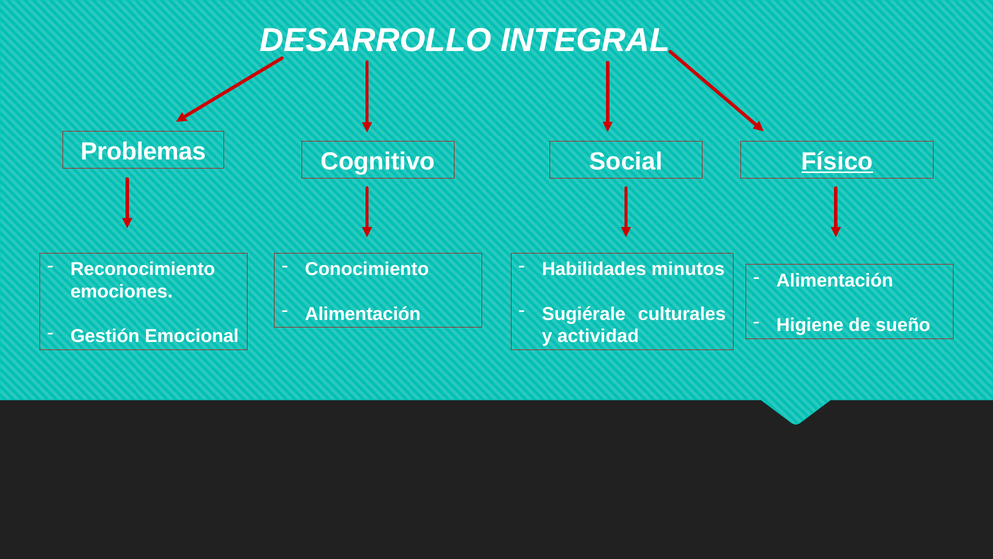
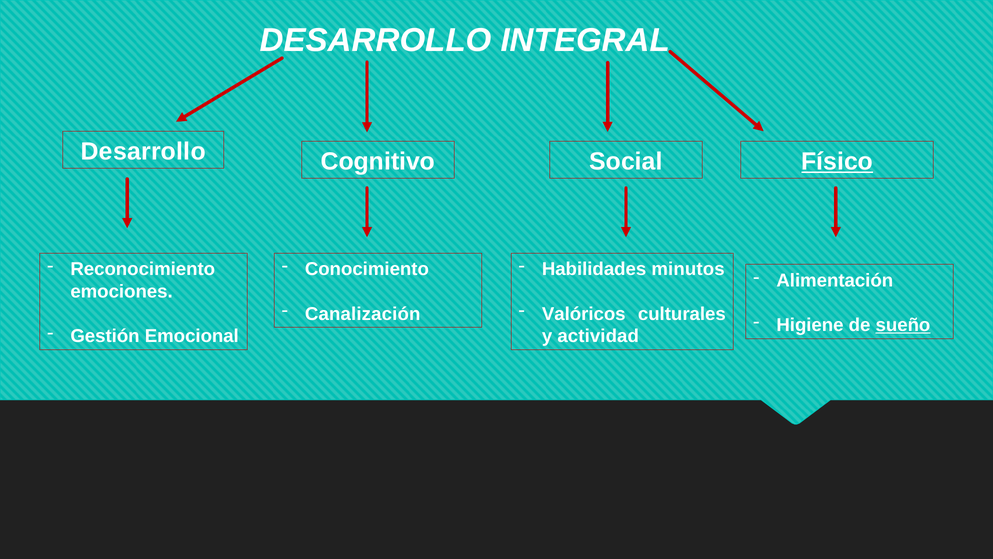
Problemas at (143, 151): Problemas -> Desarrollo
Alimentación at (363, 314): Alimentación -> Canalización
Sugiérale: Sugiérale -> Valóricos
sueño underline: none -> present
